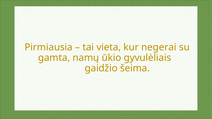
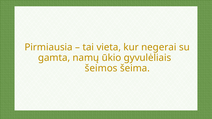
gaidžio: gaidžio -> šeimos
